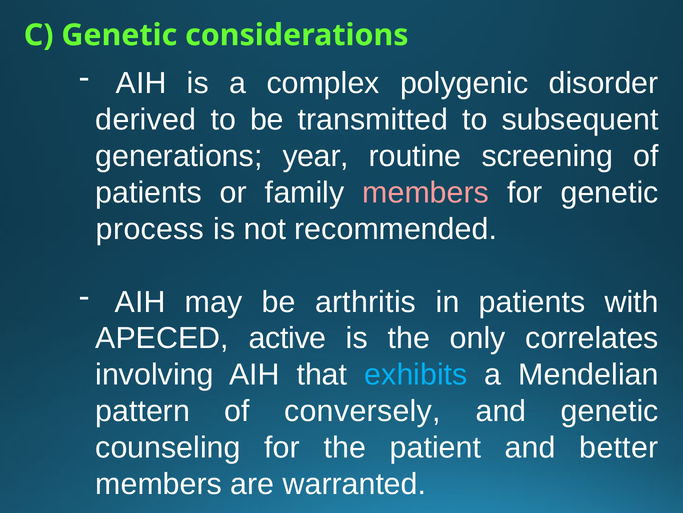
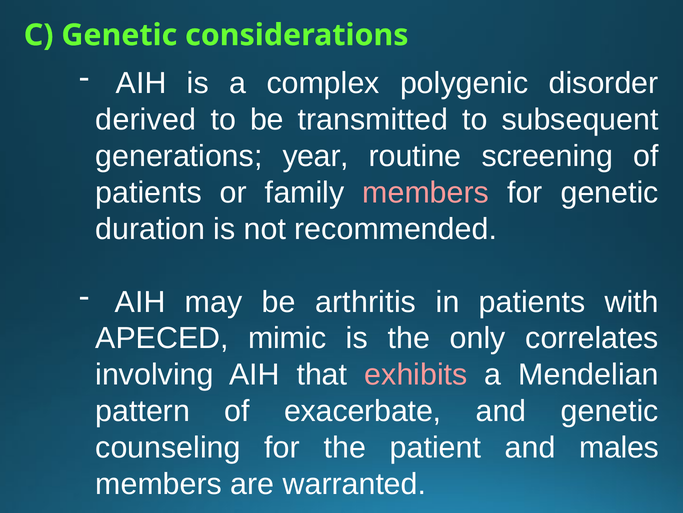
process: process -> duration
active: active -> mimic
exhibits colour: light blue -> pink
conversely: conversely -> exacerbate
better: better -> males
